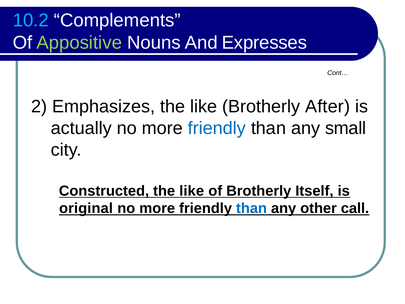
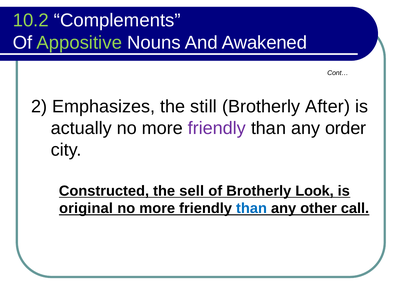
10.2 colour: light blue -> light green
Expresses: Expresses -> Awakened
like at (204, 107): like -> still
friendly at (217, 128) colour: blue -> purple
small: small -> order
like at (192, 191): like -> sell
Itself: Itself -> Look
